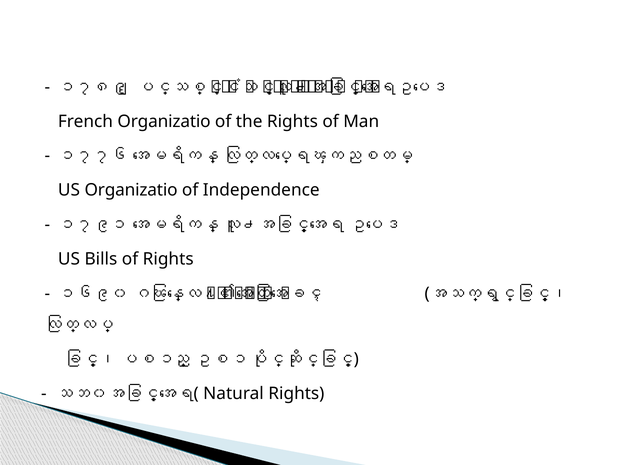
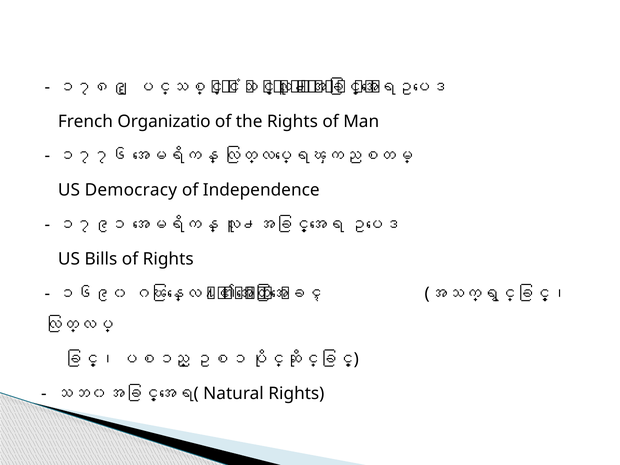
US Organizatio: Organizatio -> Democracy
